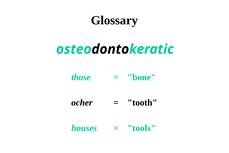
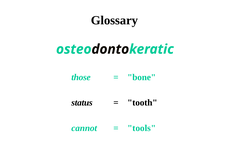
ocher: ocher -> status
houses: houses -> cannot
